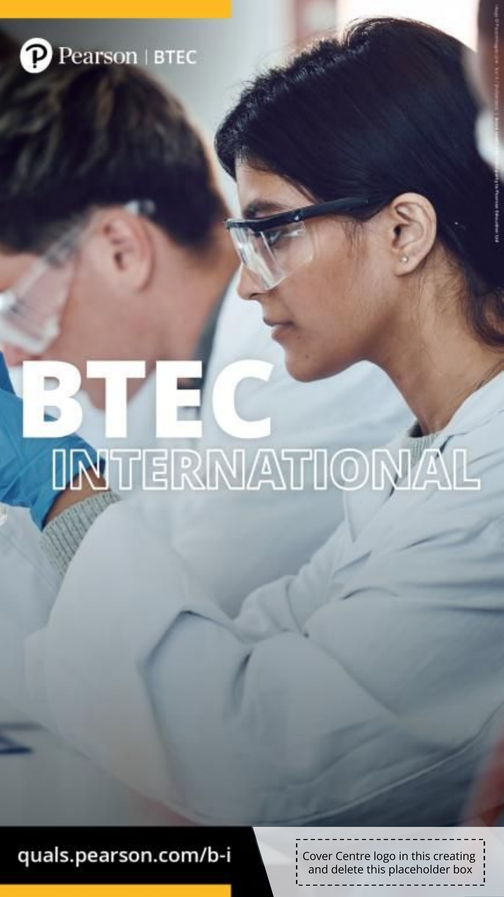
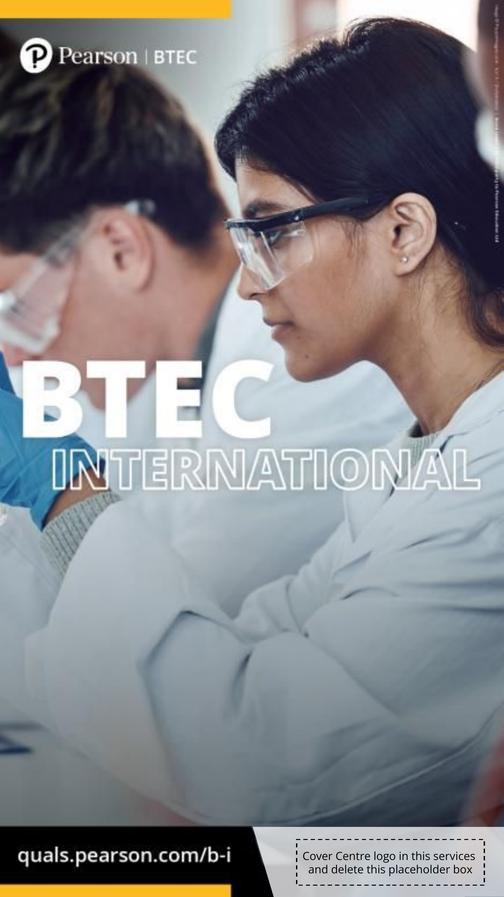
creating: creating -> services
